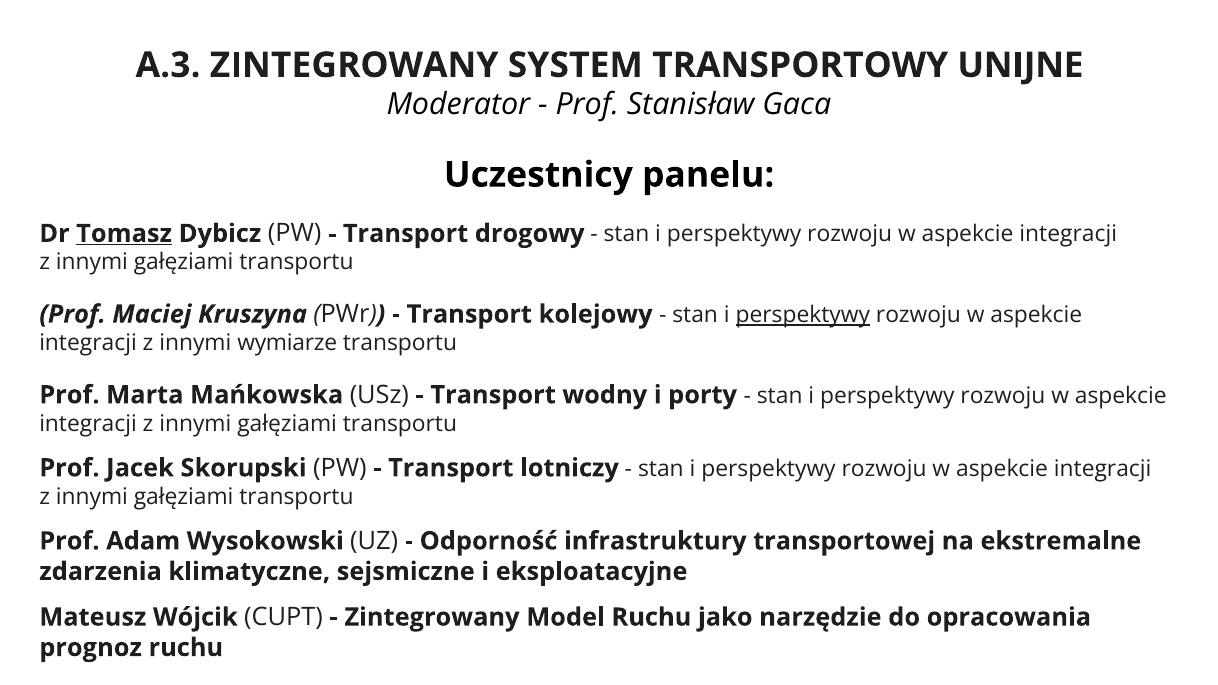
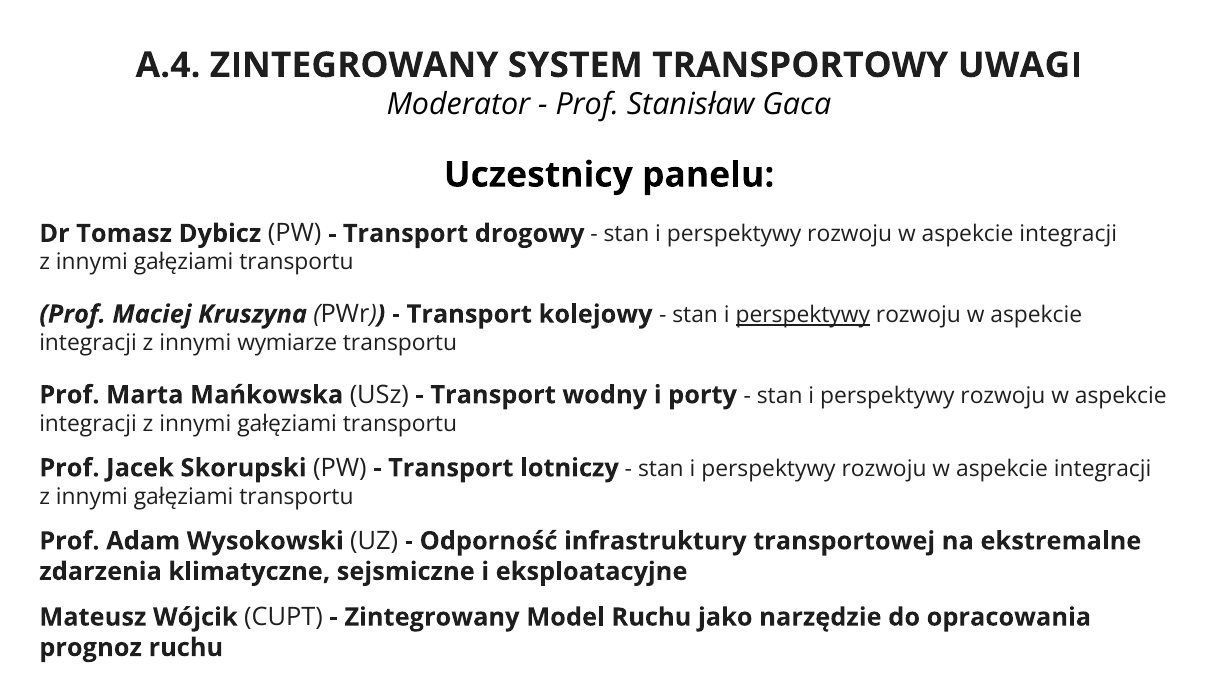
A.3: A.3 -> A.4
UNIJNE: UNIJNE -> UWAGI
Tomasz underline: present -> none
